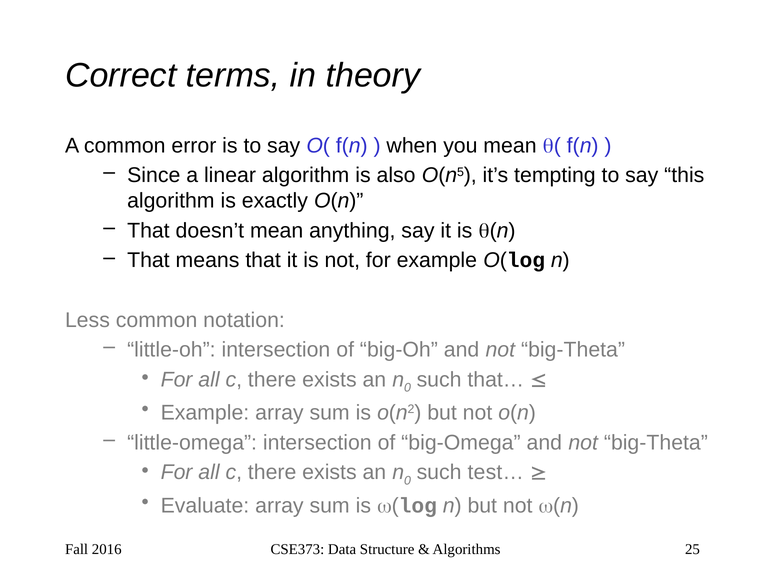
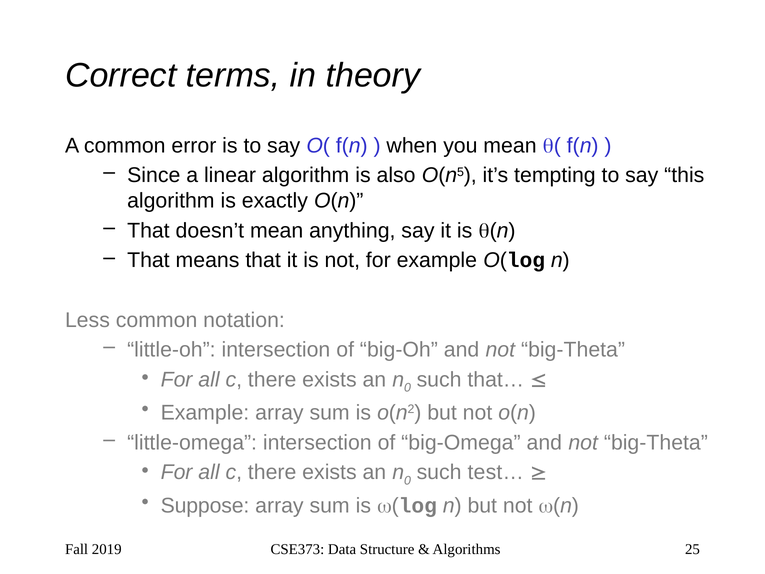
Evaluate: Evaluate -> Suppose
2016: 2016 -> 2019
